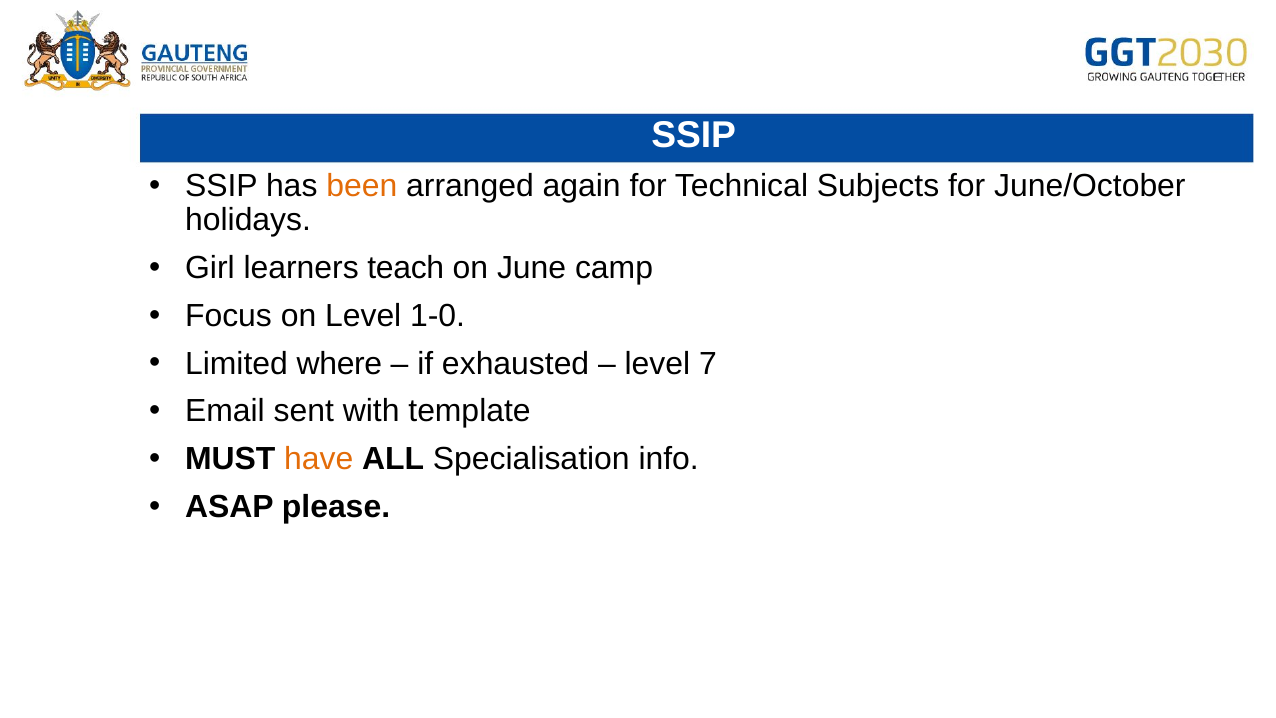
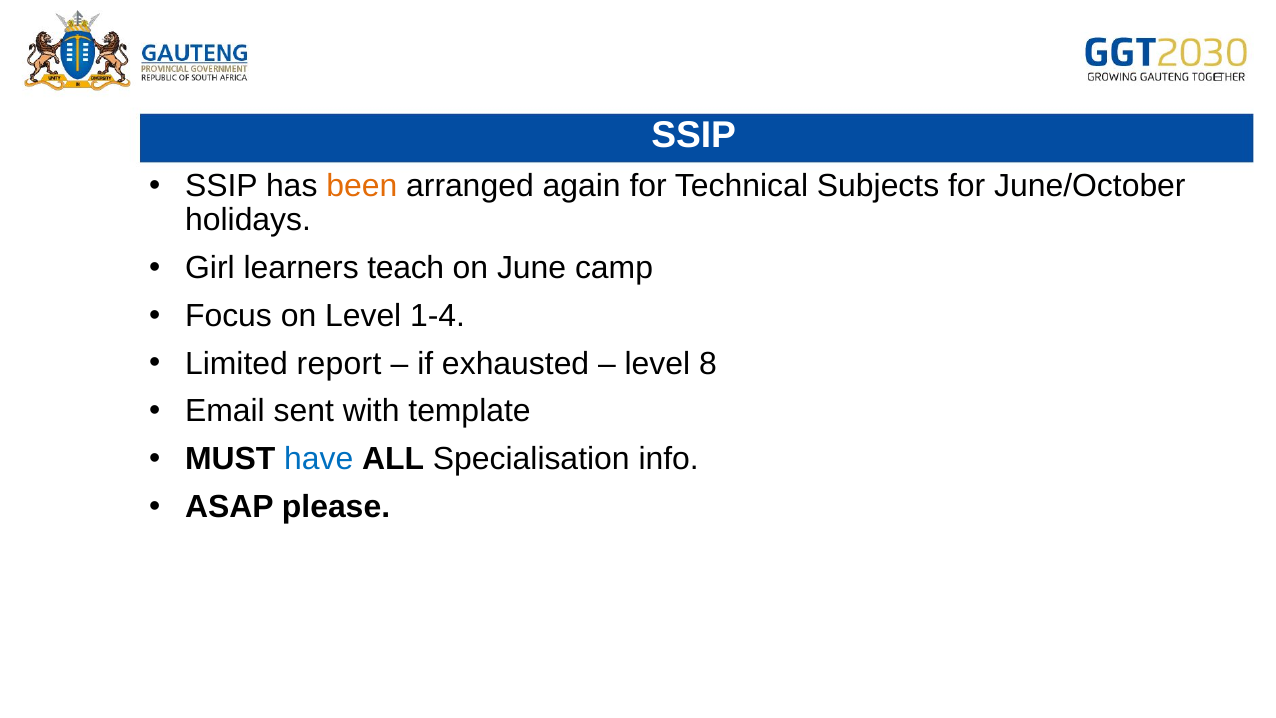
1-0: 1-0 -> 1-4
where: where -> report
7: 7 -> 8
have colour: orange -> blue
